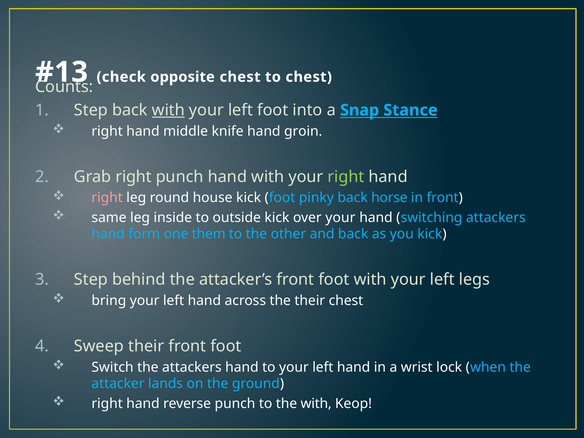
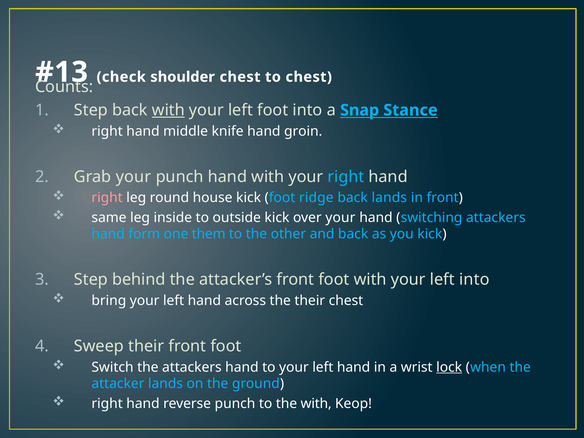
opposite: opposite -> shoulder
Grab right: right -> your
right at (346, 177) colour: light green -> light blue
pinky: pinky -> ridge
back horse: horse -> lands
left legs: legs -> into
lock underline: none -> present
